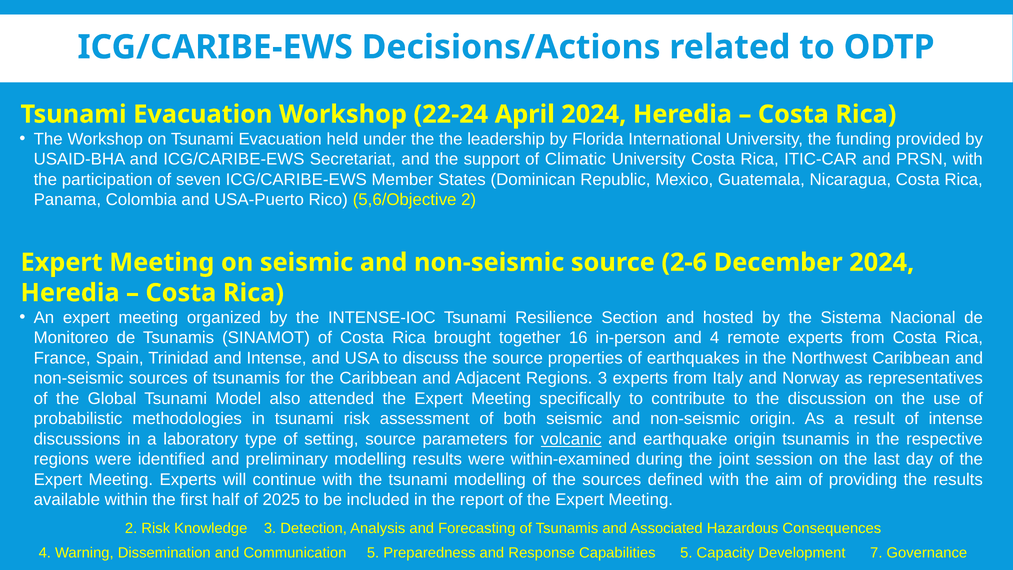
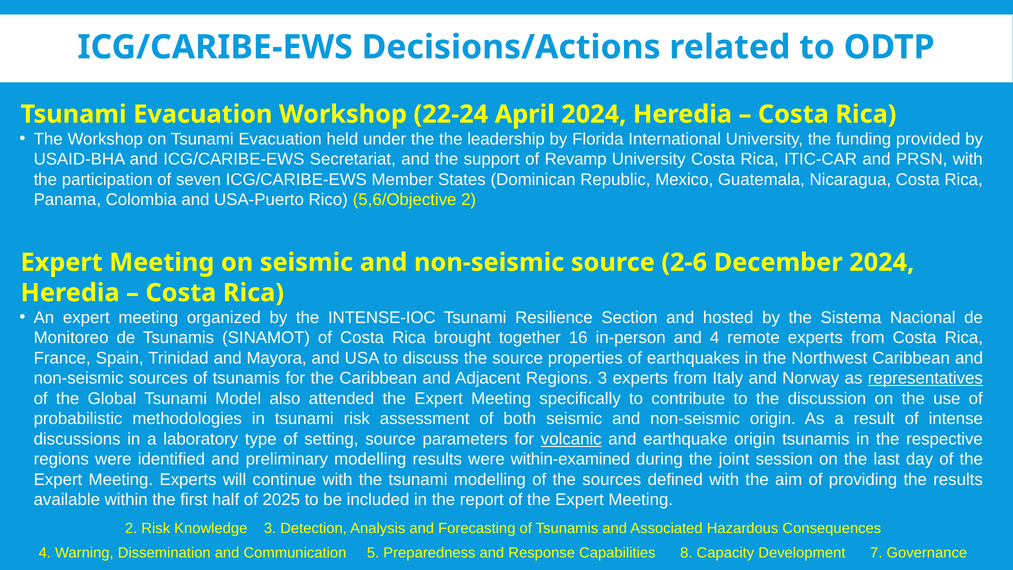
Climatic: Climatic -> Revamp
and Intense: Intense -> Mayora
representatives underline: none -> present
Capabilities 5: 5 -> 8
